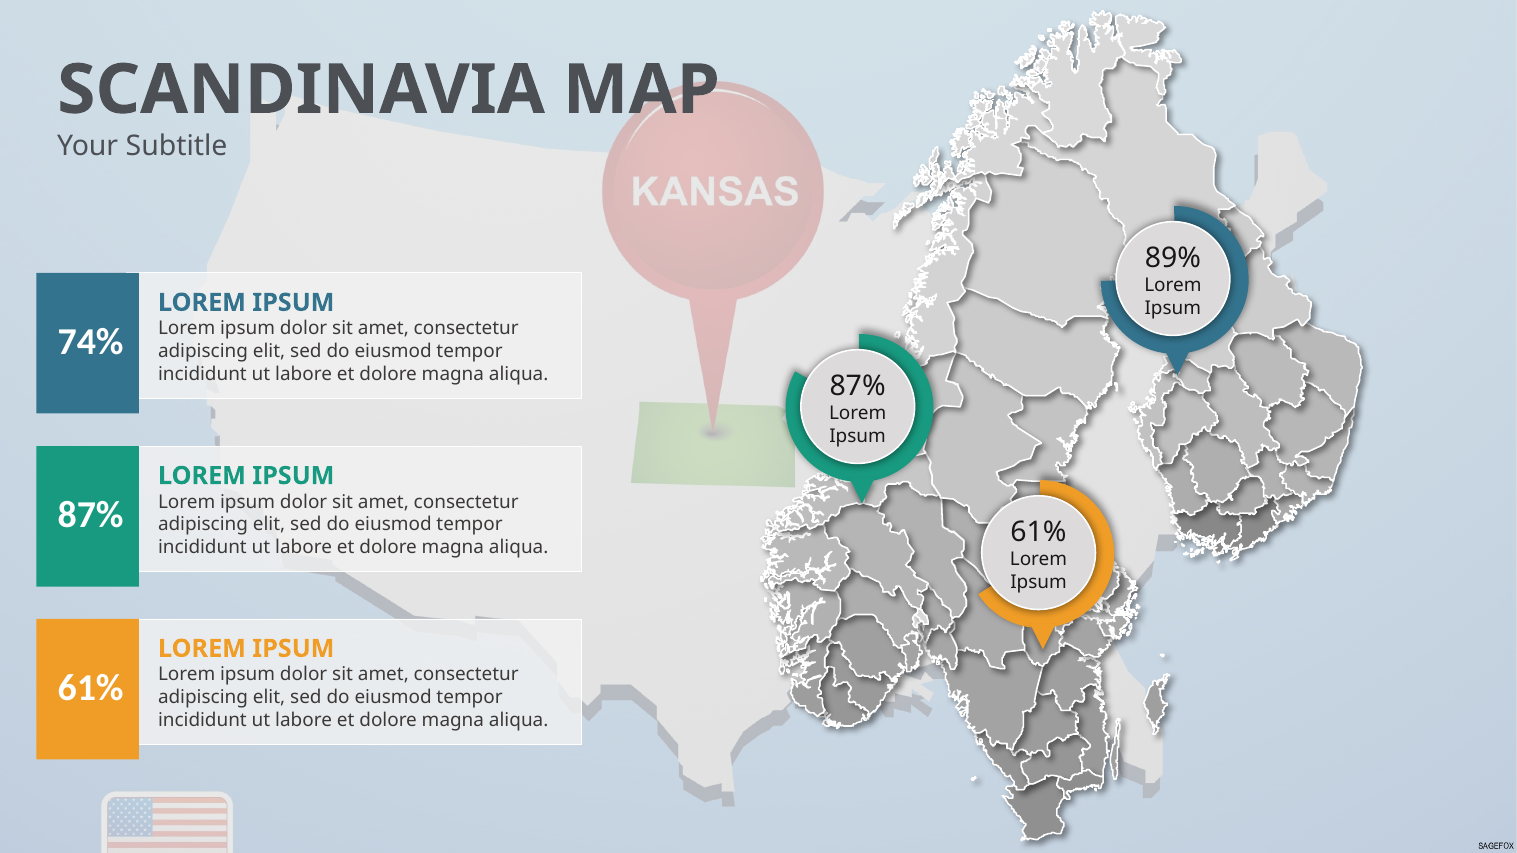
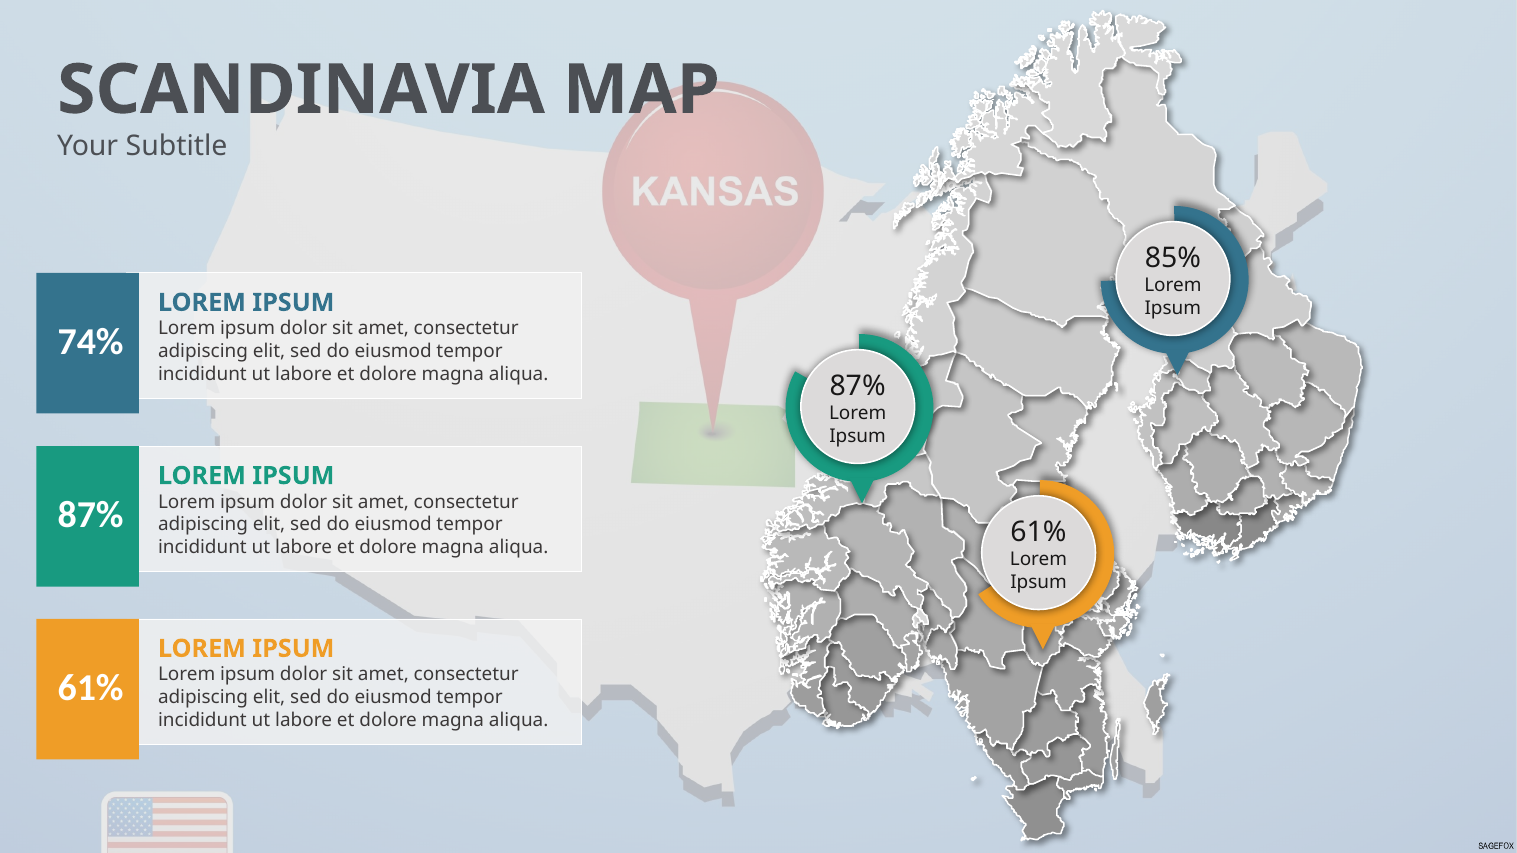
89%: 89% -> 85%
